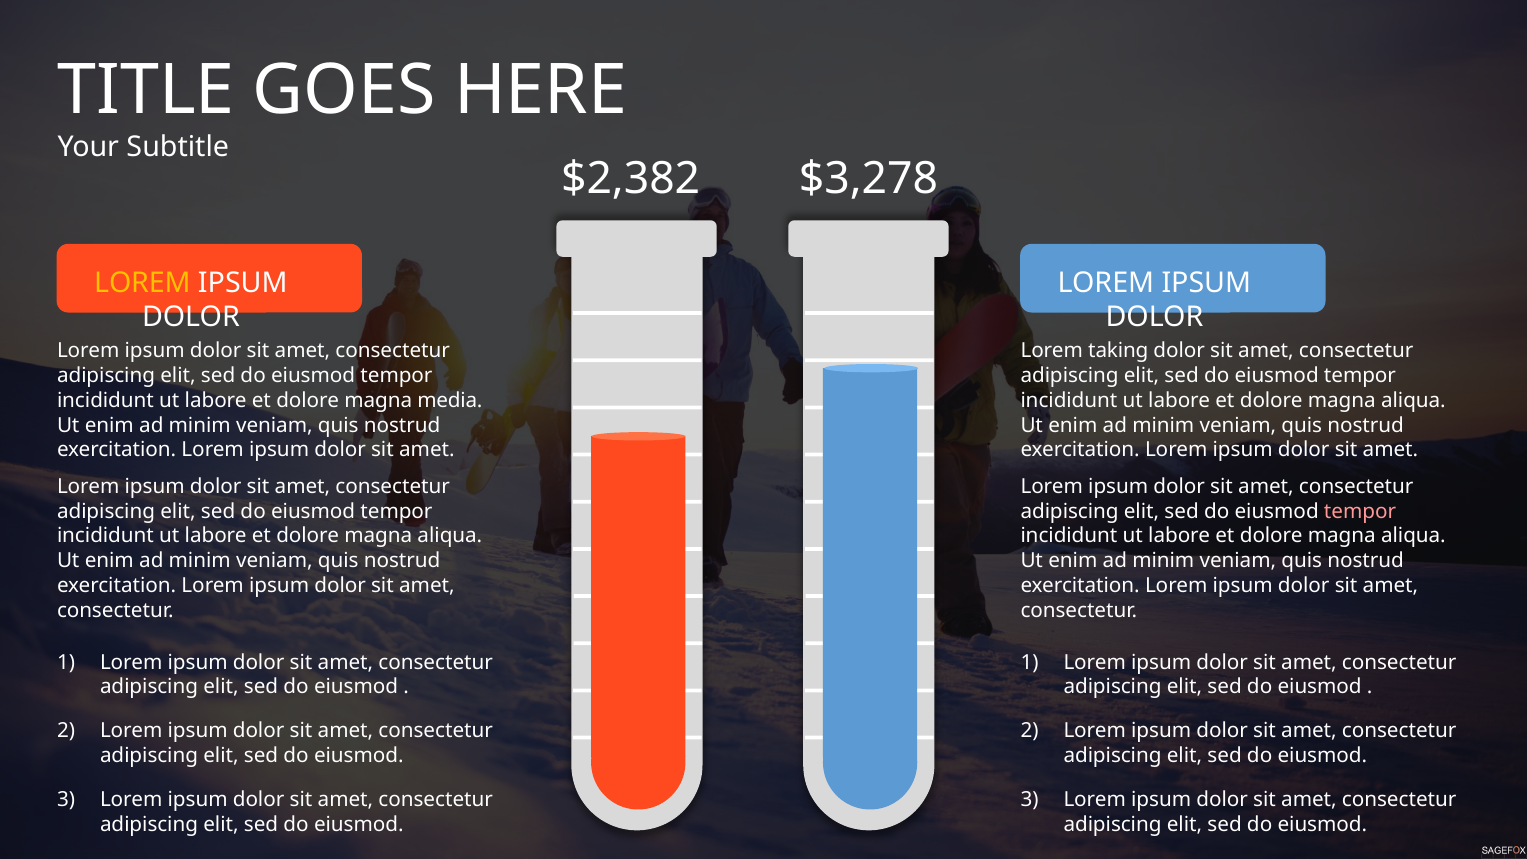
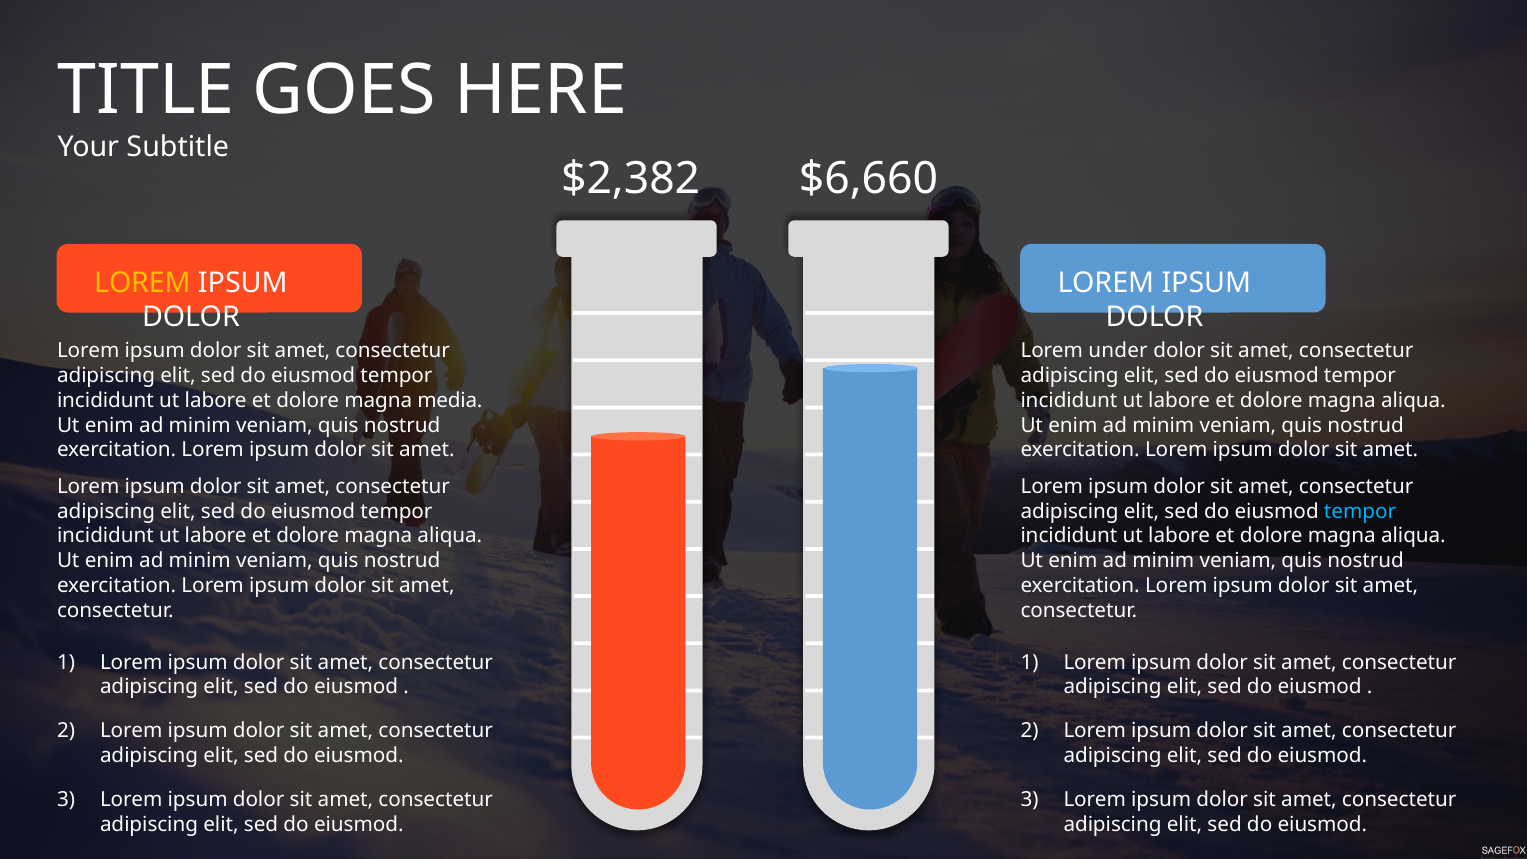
$3,278: $3,278 -> $6,660
taking: taking -> under
tempor at (1360, 511) colour: pink -> light blue
